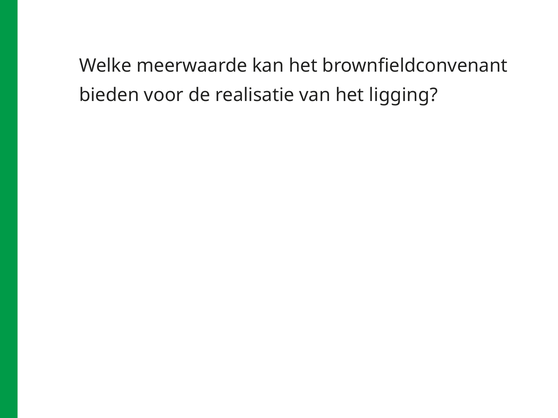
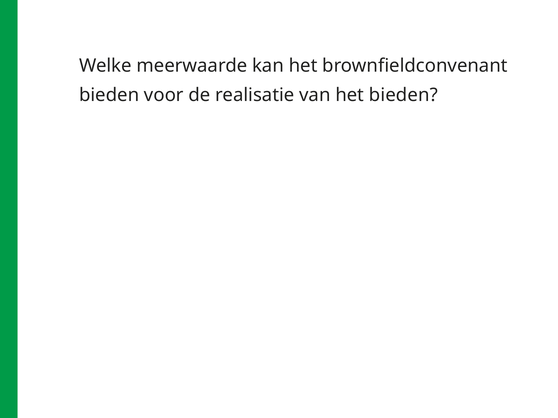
het ligging: ligging -> bieden
